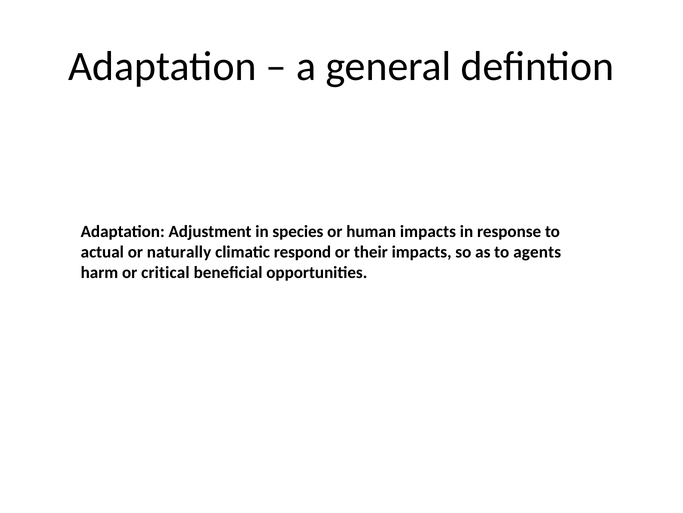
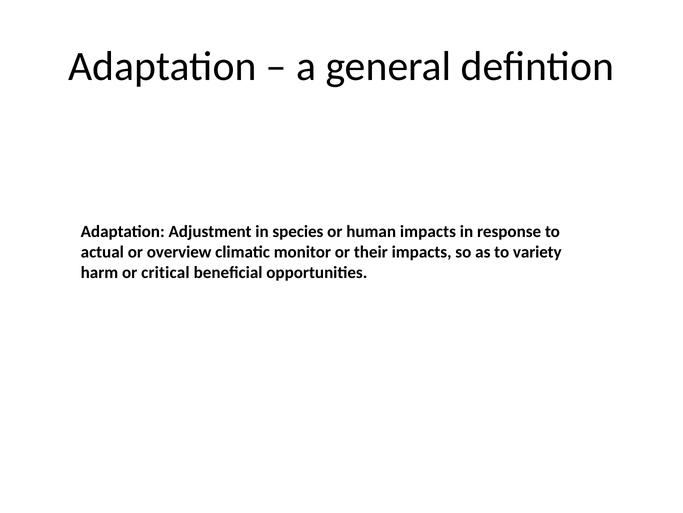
naturally: naturally -> overview
respond: respond -> monitor
agents: agents -> variety
